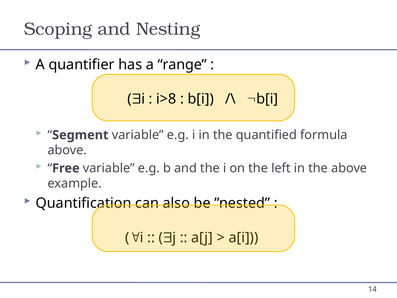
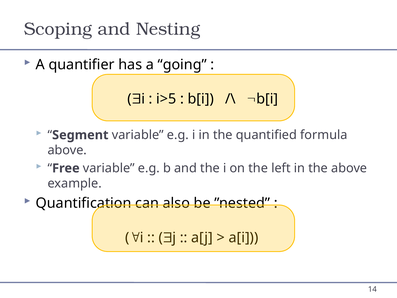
range: range -> going
i>8: i>8 -> i>5
